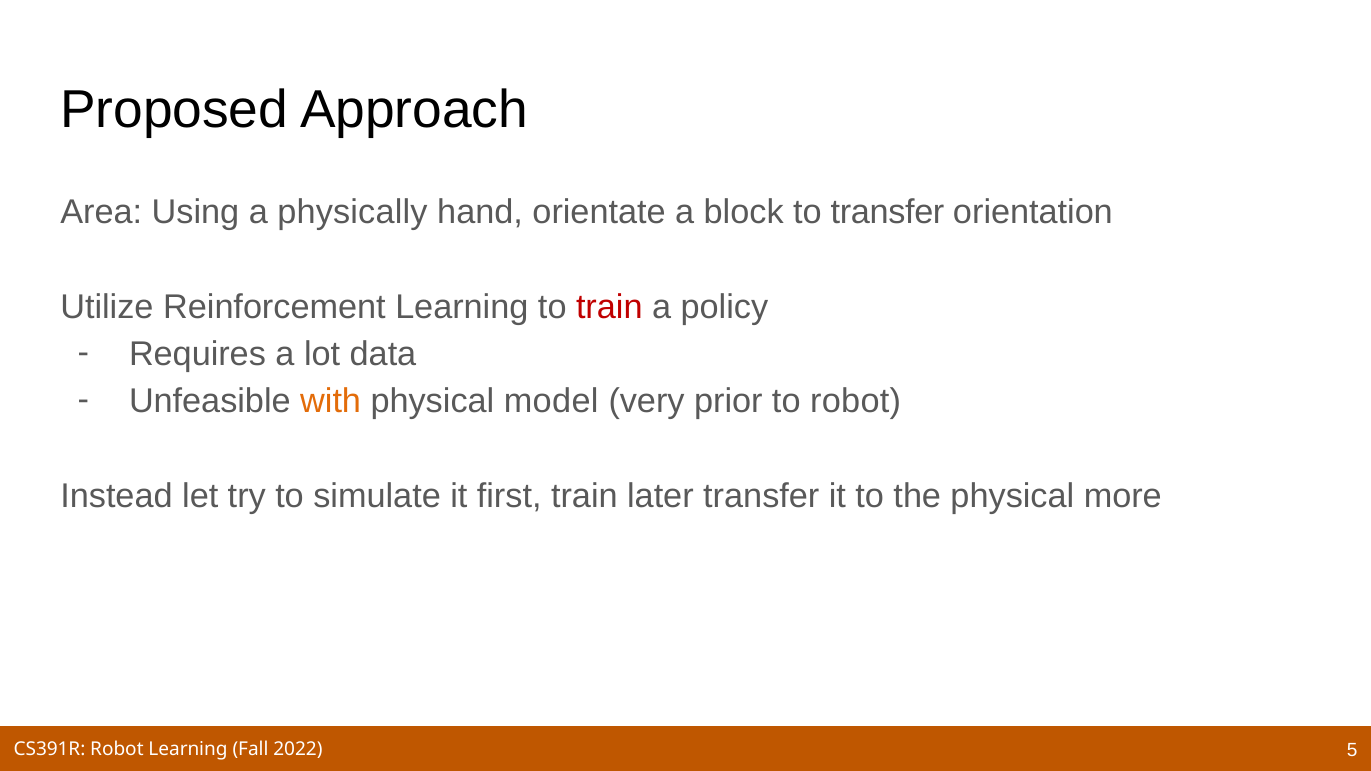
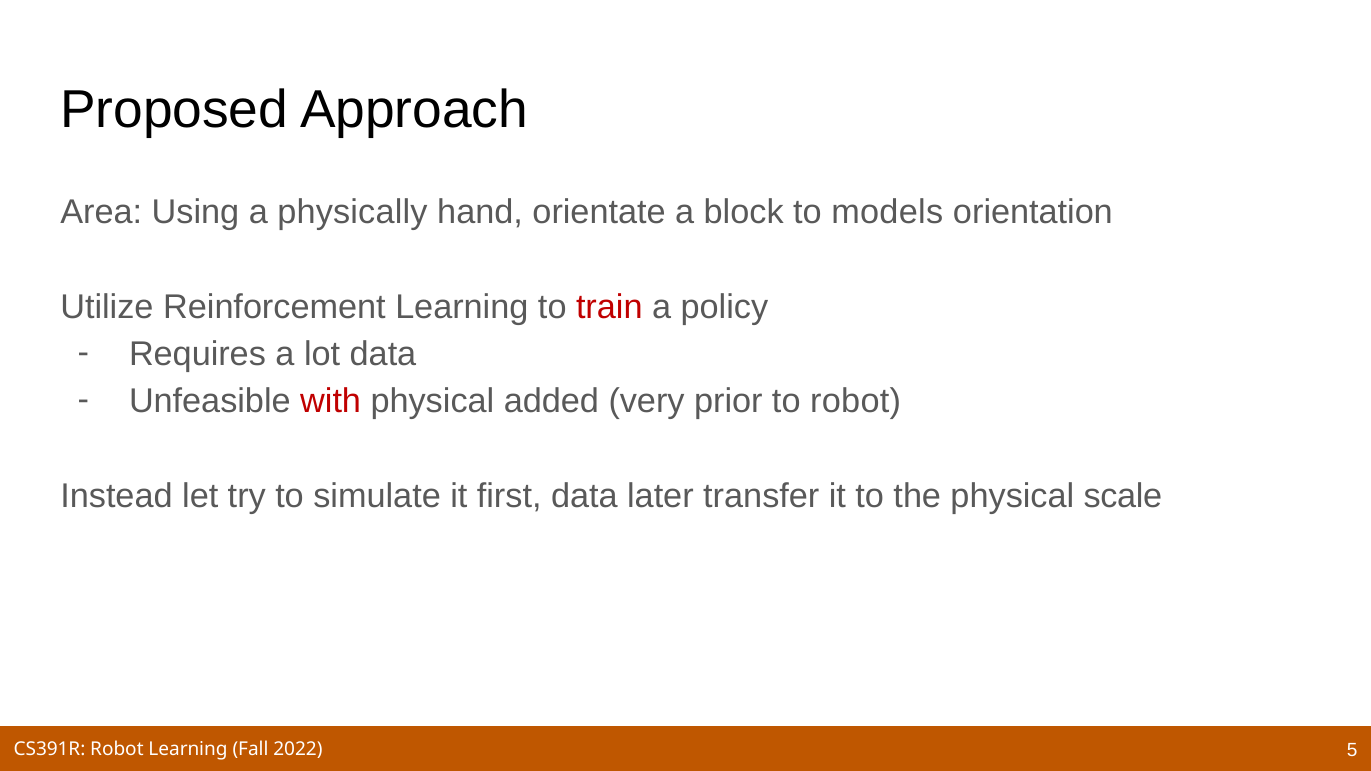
to transfer: transfer -> models
with colour: orange -> red
model: model -> added
first train: train -> data
more: more -> scale
